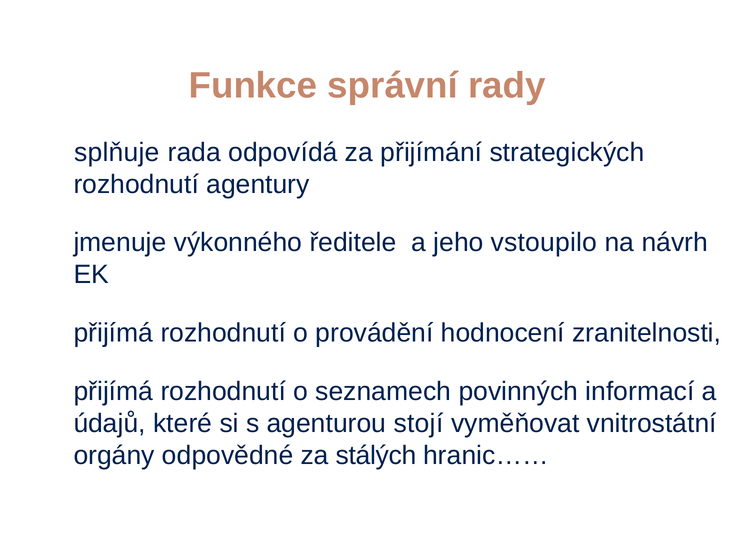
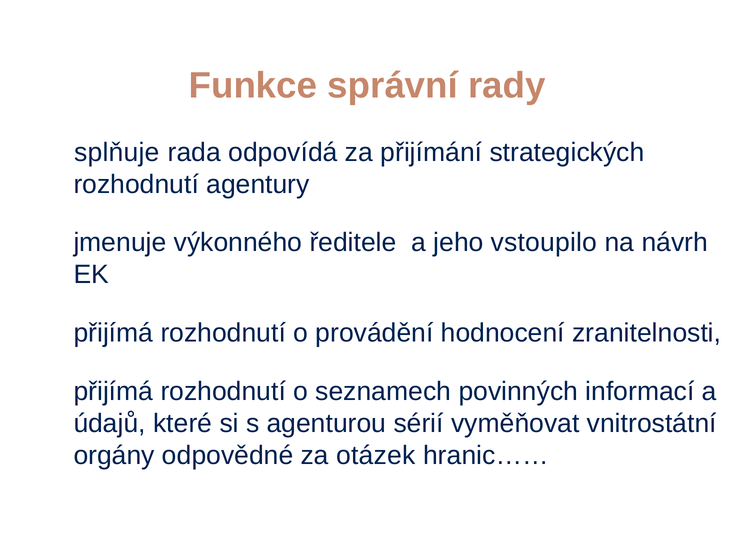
stojí: stojí -> sérií
stálých: stálých -> otázek
